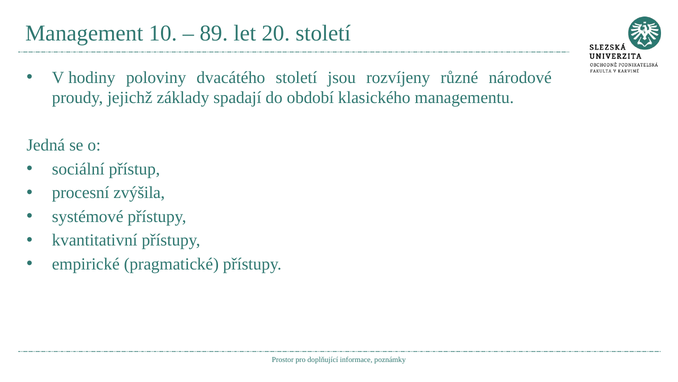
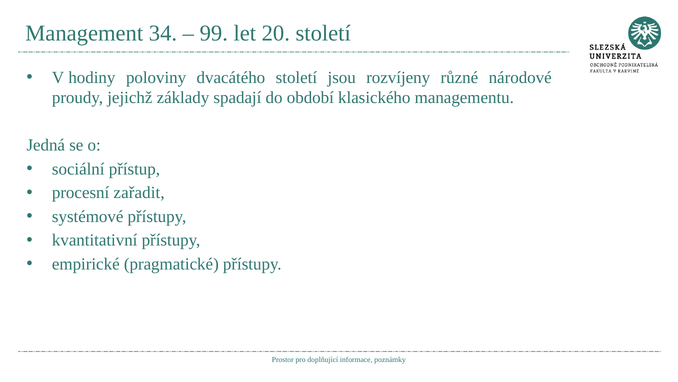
10: 10 -> 34
89: 89 -> 99
zvýšila: zvýšila -> zařadit
